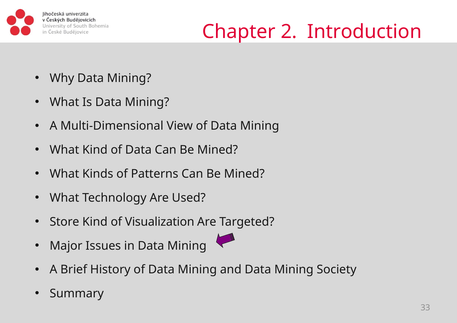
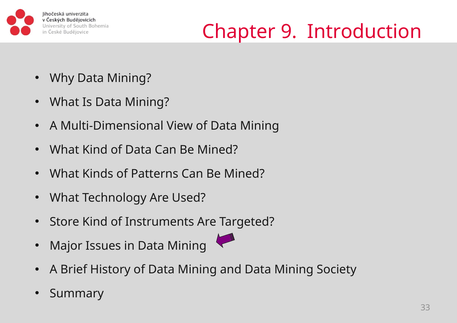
2: 2 -> 9
Visualization: Visualization -> Instruments
